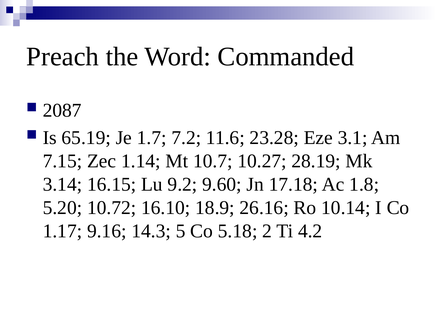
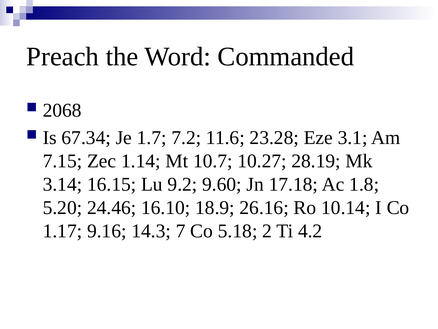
2087: 2087 -> 2068
65.19: 65.19 -> 67.34
10.72: 10.72 -> 24.46
5: 5 -> 7
